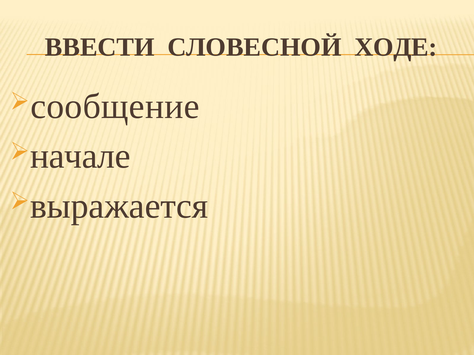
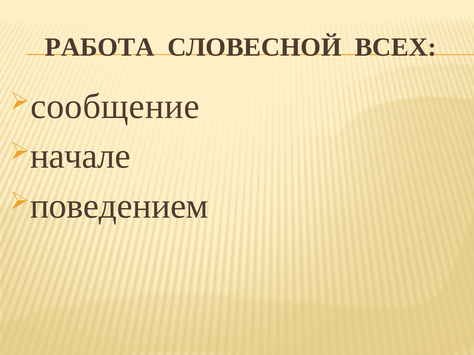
ВВЕСТИ: ВВЕСТИ -> РАБОТА
ХОДЕ: ХОДЕ -> ВСЕХ
выражается: выражается -> поведением
